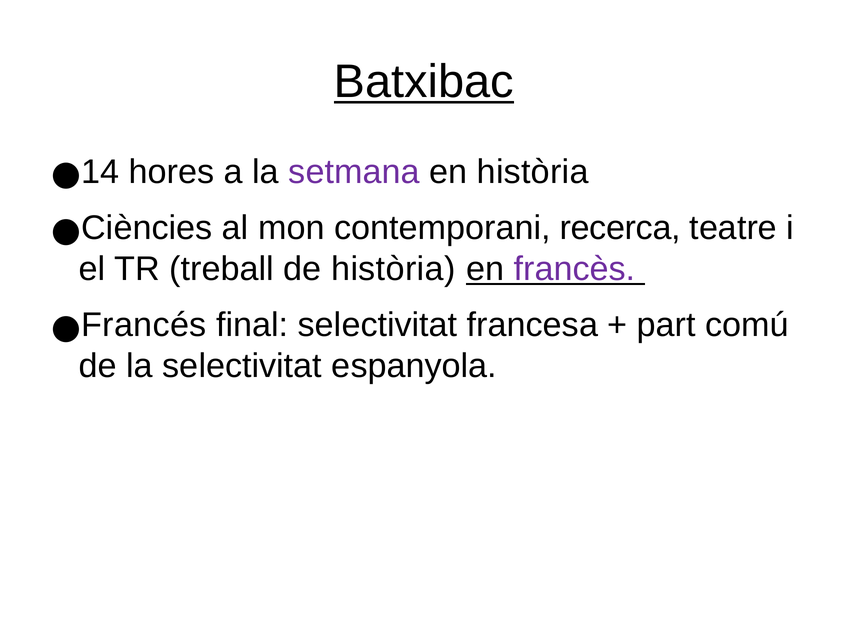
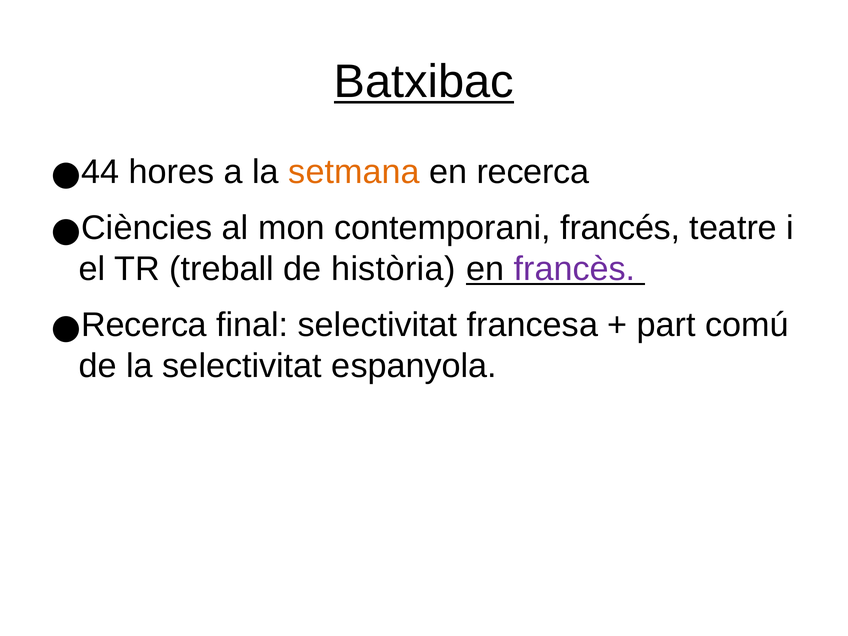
14: 14 -> 44
setmana colour: purple -> orange
en història: història -> recerca
recerca: recerca -> francés
Francés at (144, 325): Francés -> Recerca
